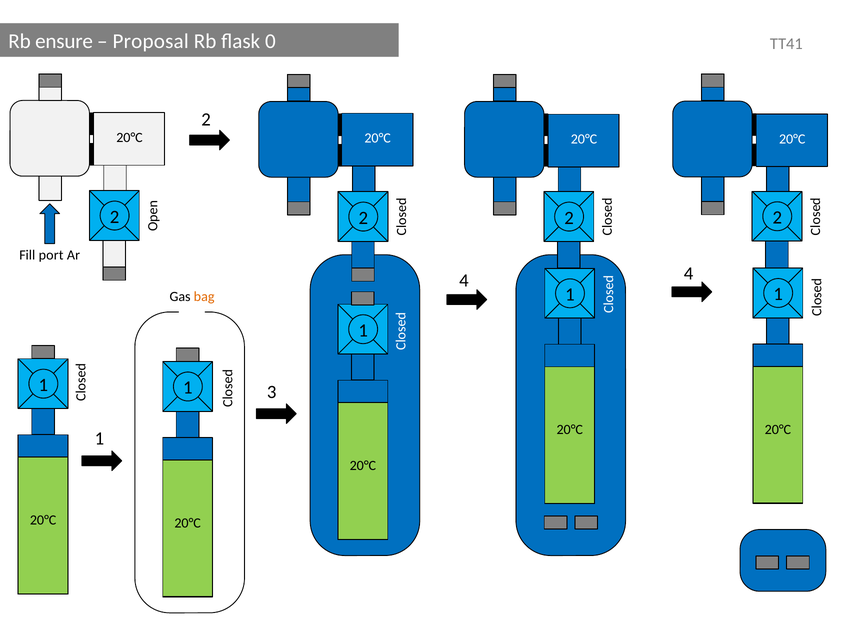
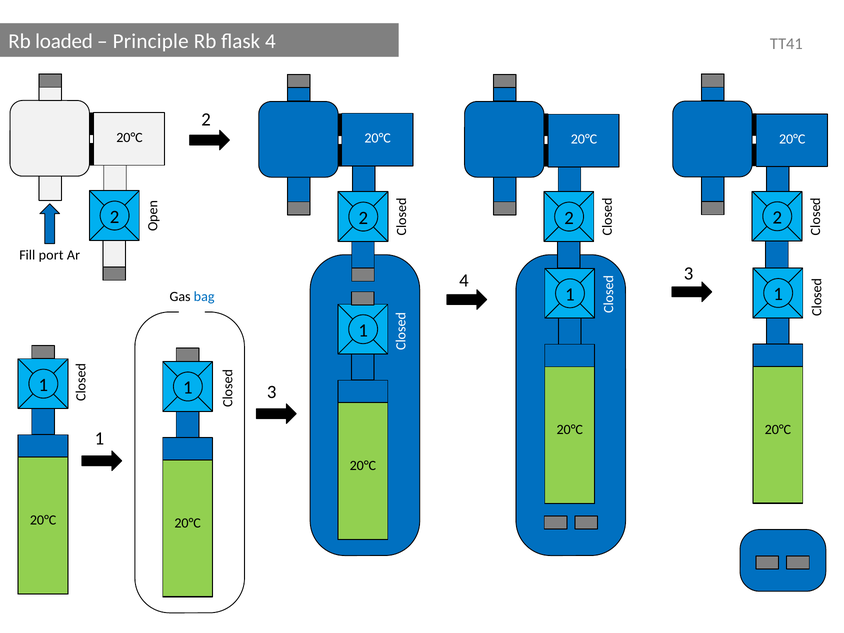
ensure: ensure -> loaded
Proposal: Proposal -> Principle
flask 0: 0 -> 4
4 4: 4 -> 3
bag colour: orange -> blue
